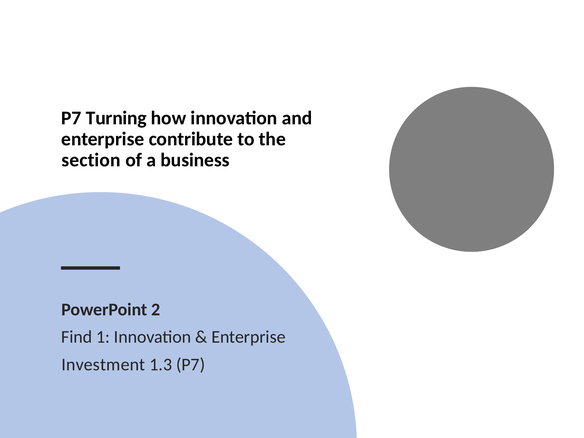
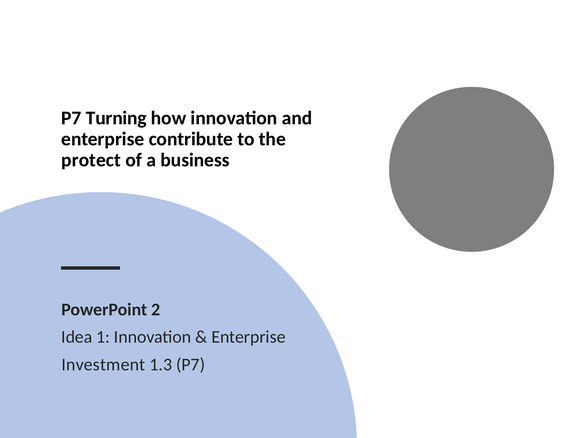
section: section -> protect
Find: Find -> Idea
